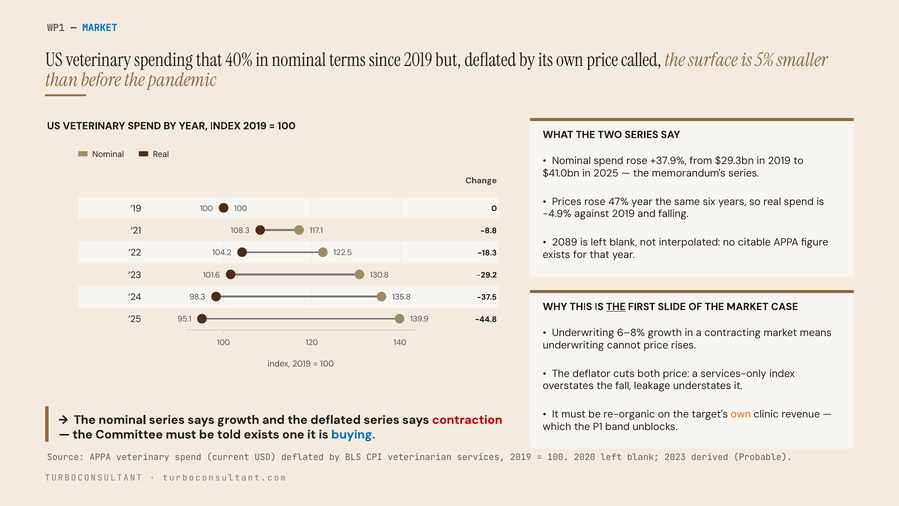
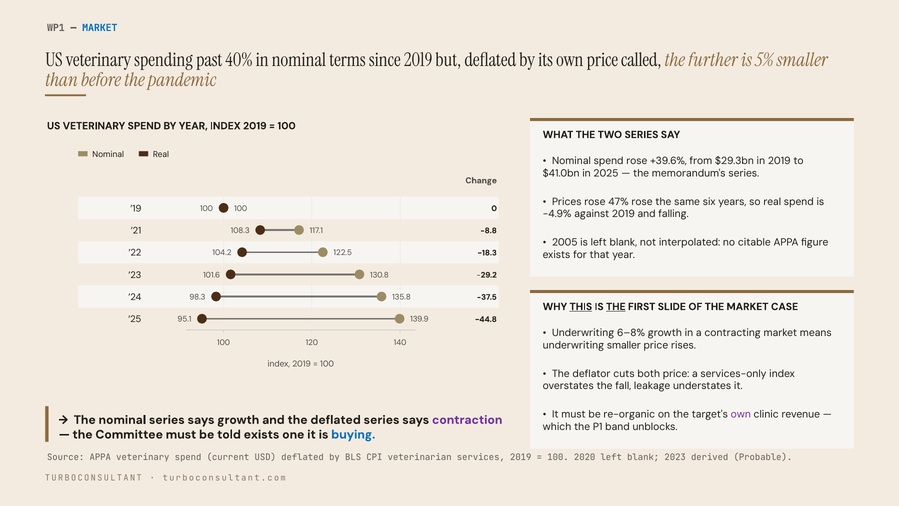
spending that: that -> past
surface: surface -> further
+37.9%: +37.9% -> +39.6%
47% year: year -> rose
2089: 2089 -> 2005
THIS underline: none -> present
underwriting cannot: cannot -> smaller
own at (741, 414) colour: orange -> purple
contraction colour: red -> purple
